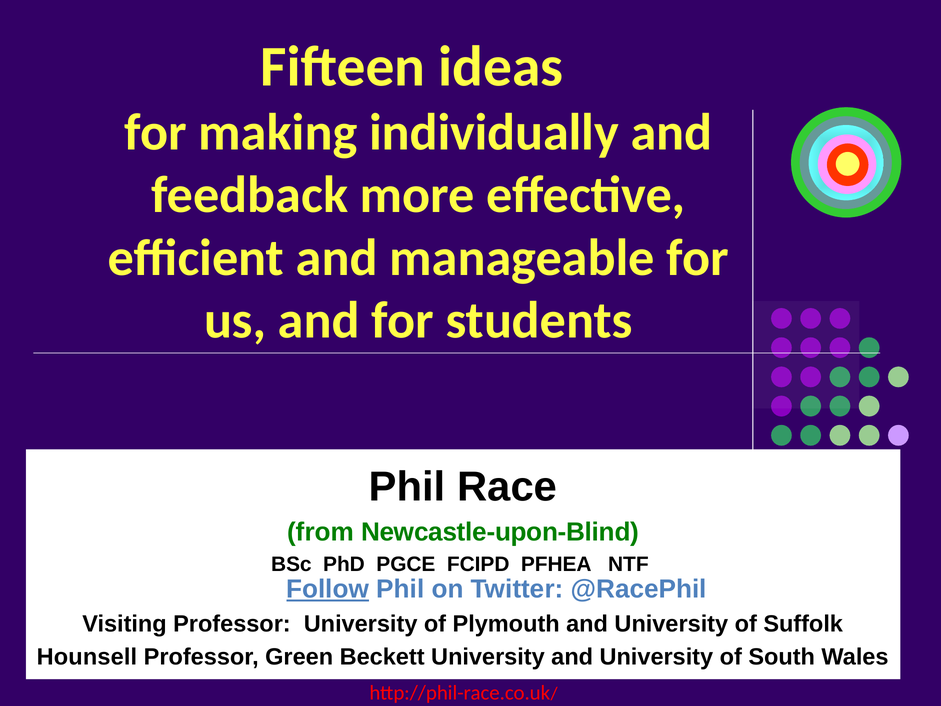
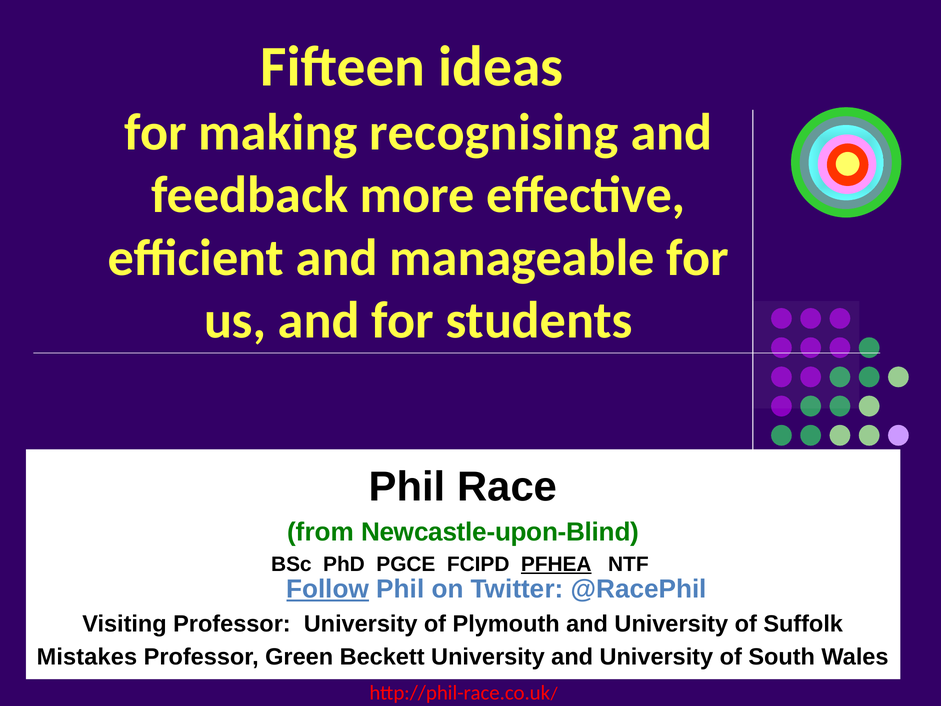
individually: individually -> recognising
PFHEA underline: none -> present
Hounsell: Hounsell -> Mistakes
